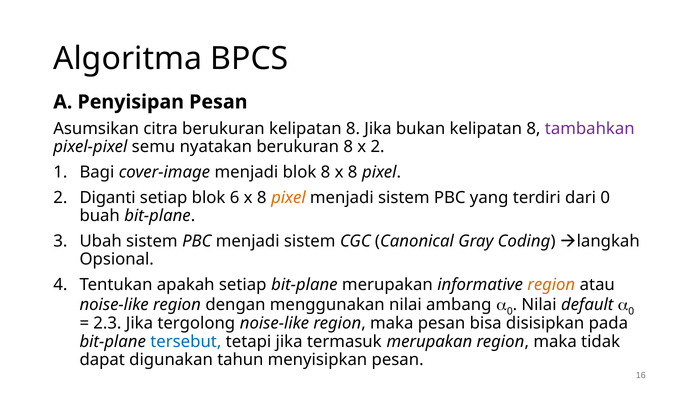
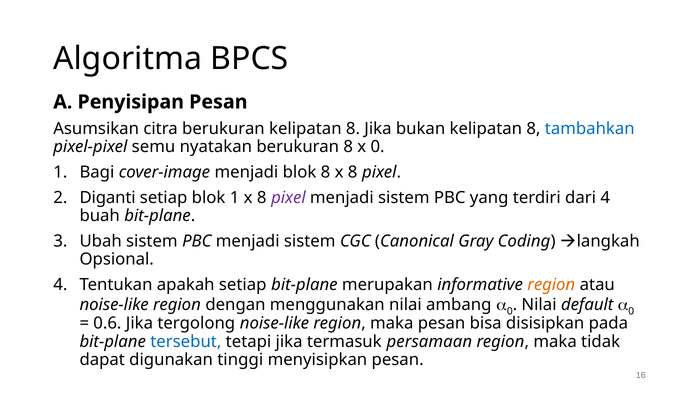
tambahkan colour: purple -> blue
x 2: 2 -> 0
blok 6: 6 -> 1
pixel at (288, 198) colour: orange -> purple
dari 0: 0 -> 4
2.3: 2.3 -> 0.6
termasuk merupakan: merupakan -> persamaan
tahun: tahun -> tinggi
